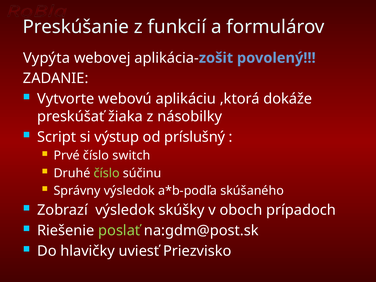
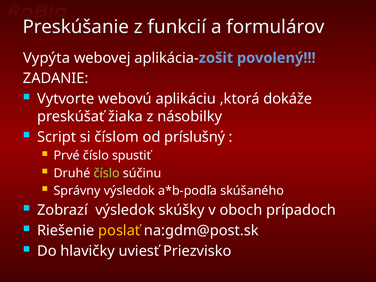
výstup: výstup -> číslom
switch: switch -> spustiť
poslať colour: light green -> yellow
